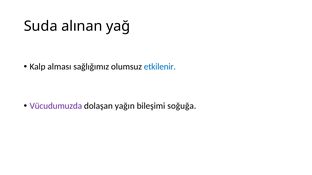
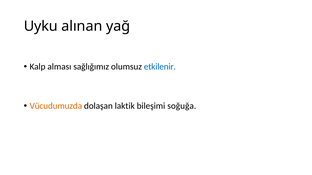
Suda: Suda -> Uyku
Vücudumuzda colour: purple -> orange
yağın: yağın -> laktik
